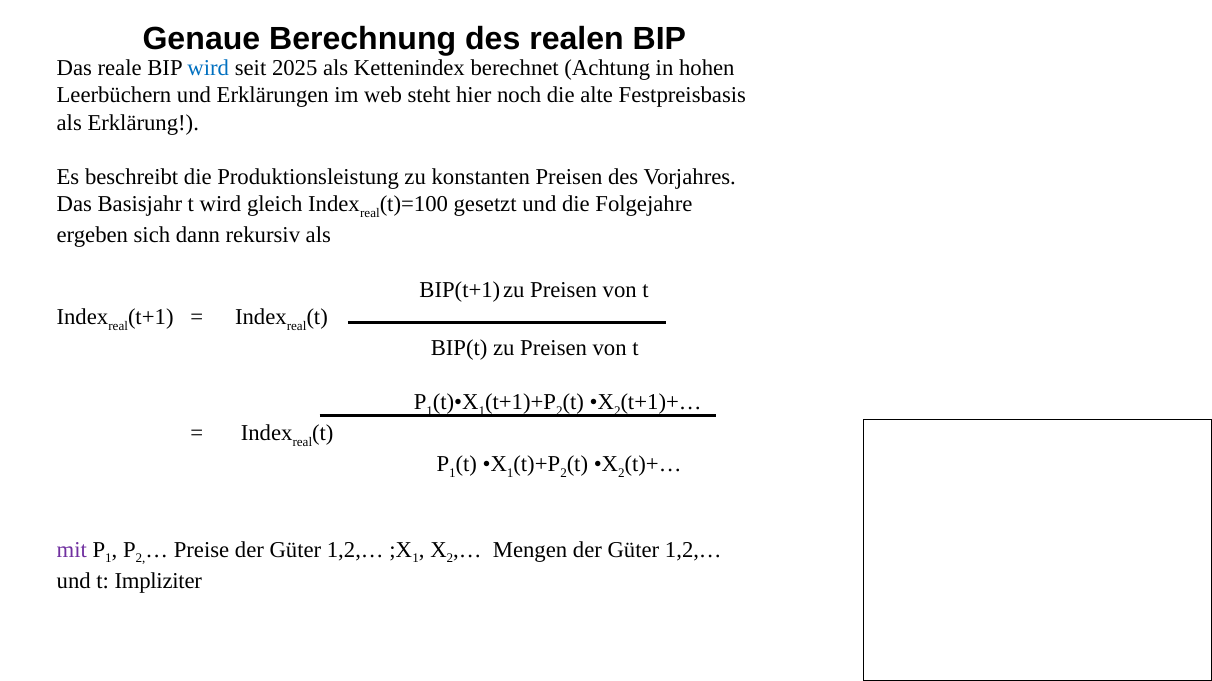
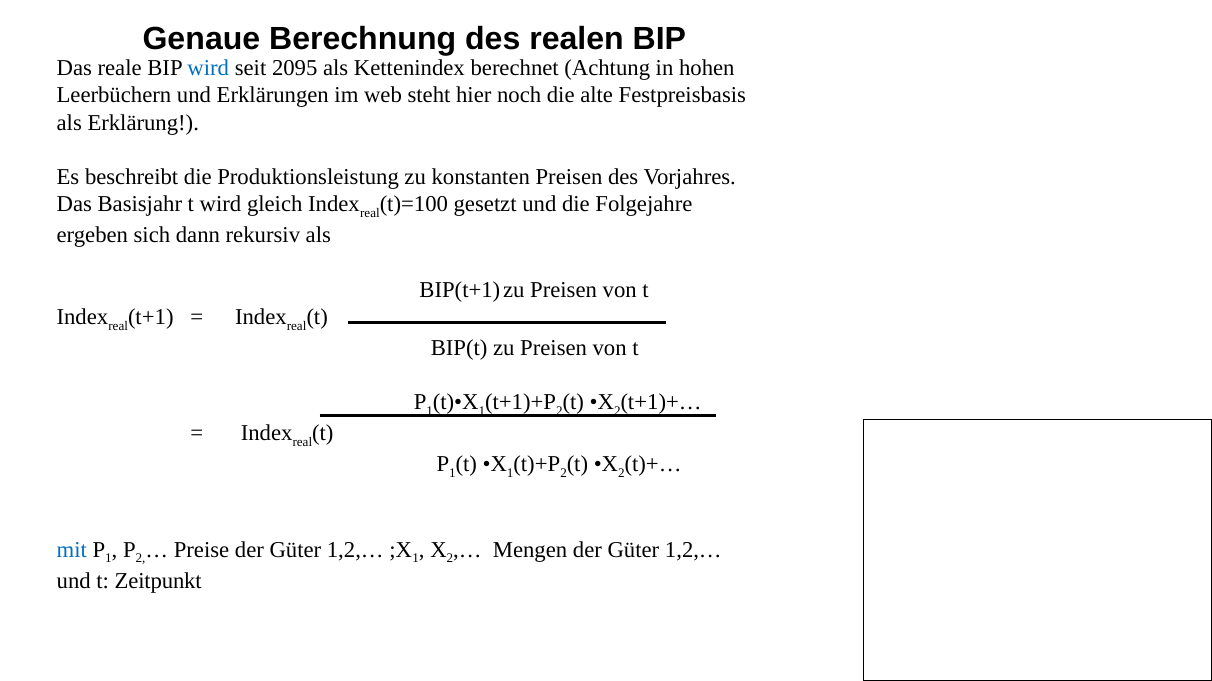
2025: 2025 -> 2095
mit colour: purple -> blue
Impliziter: Impliziter -> Zeitpunkt
